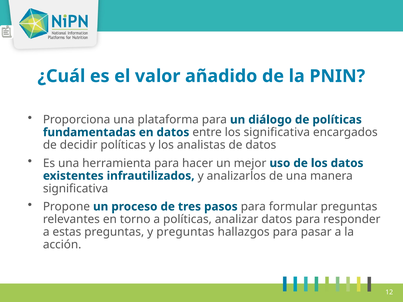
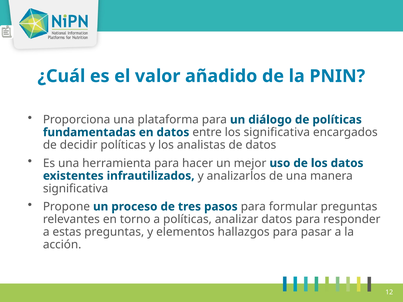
y preguntas: preguntas -> elementos
